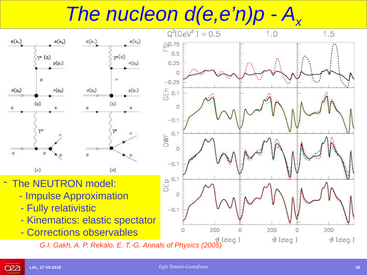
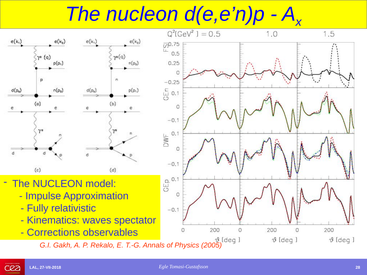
NEUTRON at (58, 184): NEUTRON -> NUCLEON
elastic: elastic -> waves
